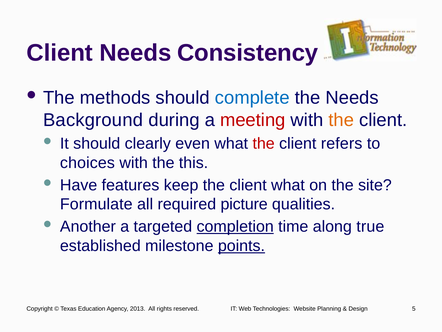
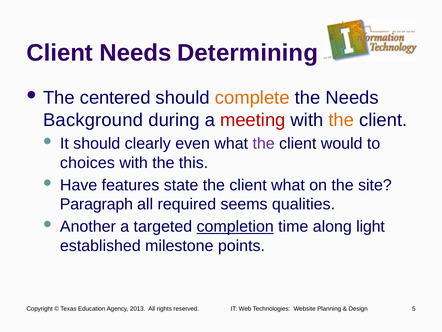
Consistency: Consistency -> Determining
methods: methods -> centered
complete colour: blue -> orange
the at (264, 143) colour: red -> purple
refers: refers -> would
keep: keep -> state
Formulate: Formulate -> Paragraph
picture: picture -> seems
true: true -> light
points underline: present -> none
